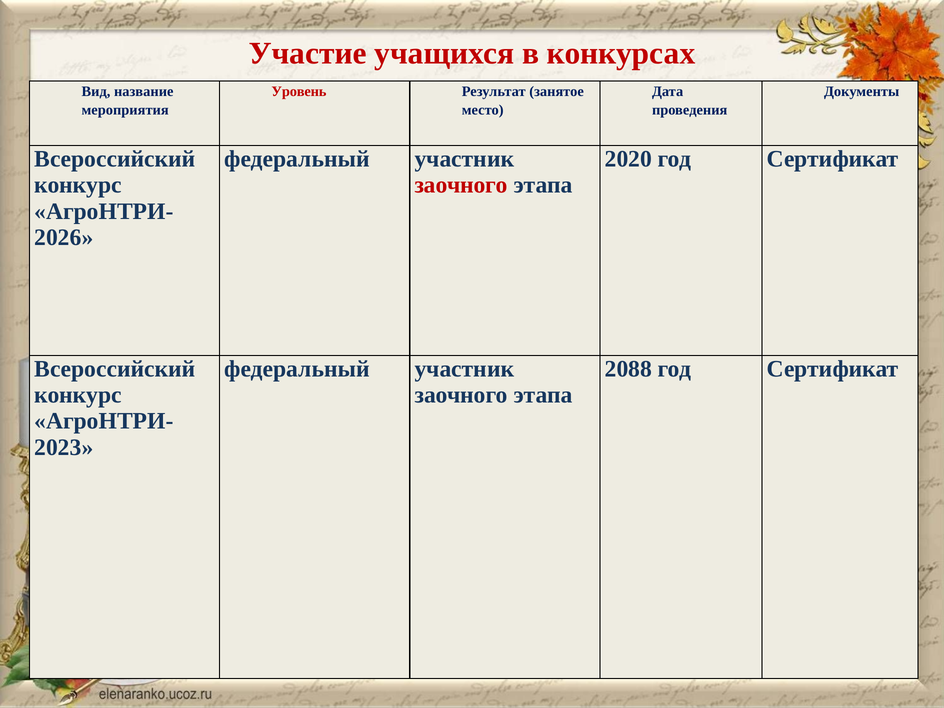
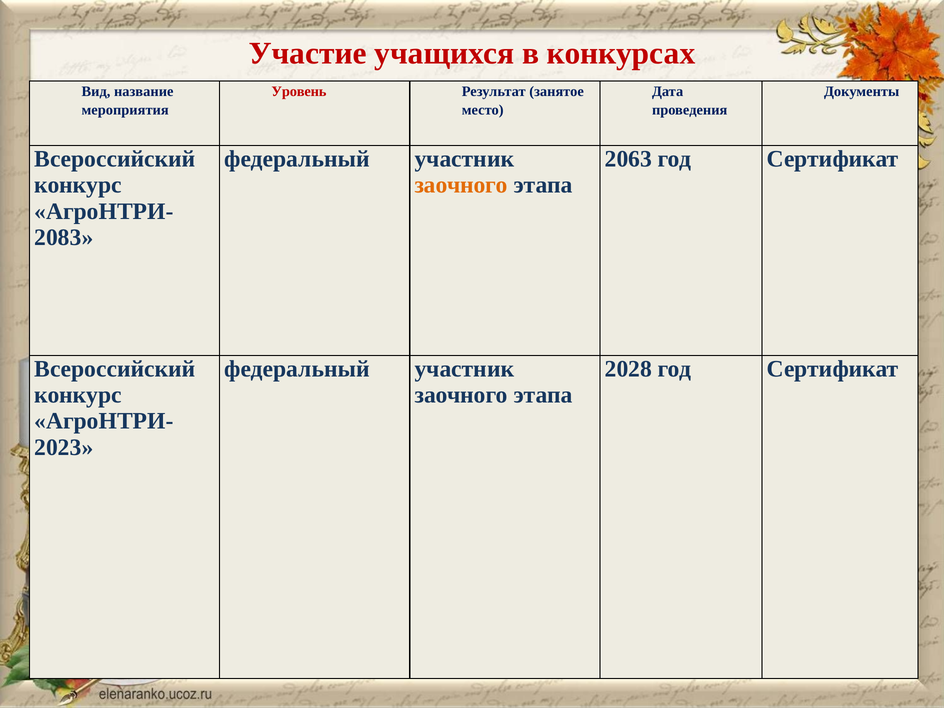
2020: 2020 -> 2063
заочного at (461, 185) colour: red -> orange
2026: 2026 -> 2083
2088: 2088 -> 2028
